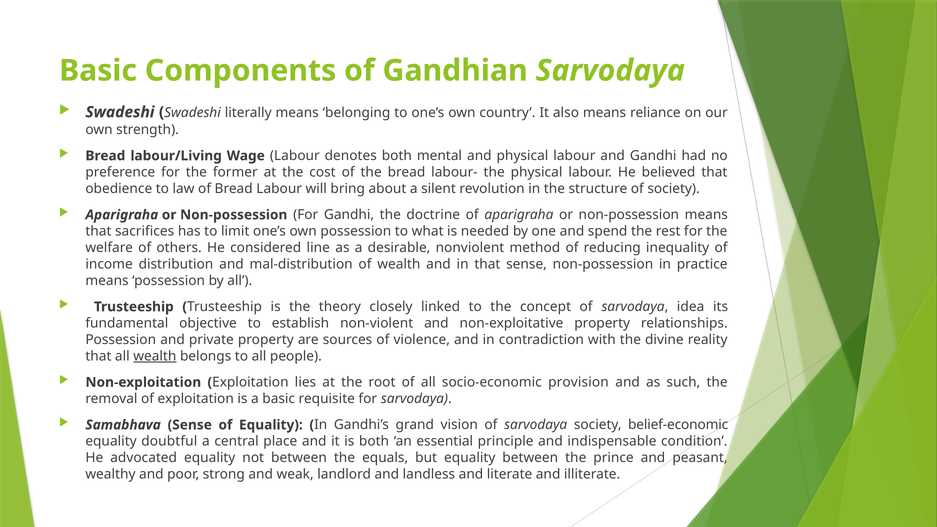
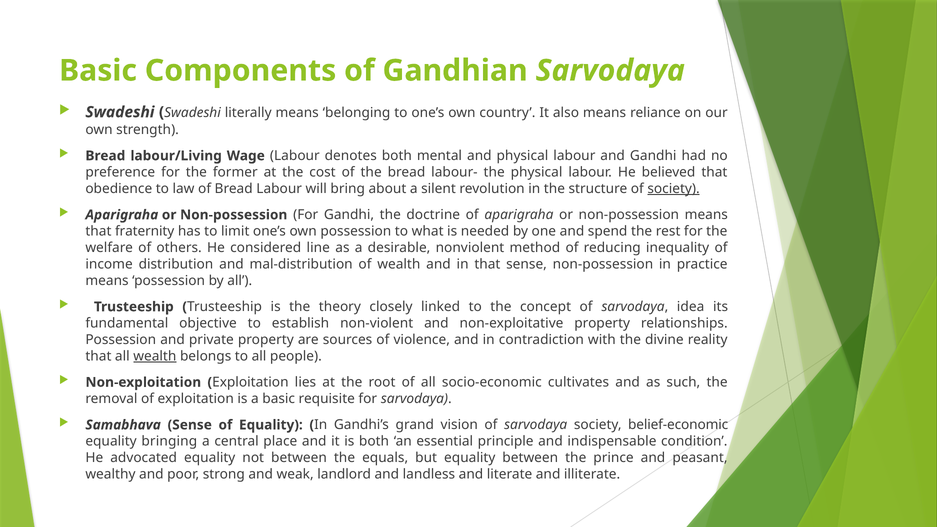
society at (674, 189) underline: none -> present
sacrifices: sacrifices -> fraternity
provision: provision -> cultivates
doubtful: doubtful -> bringing
